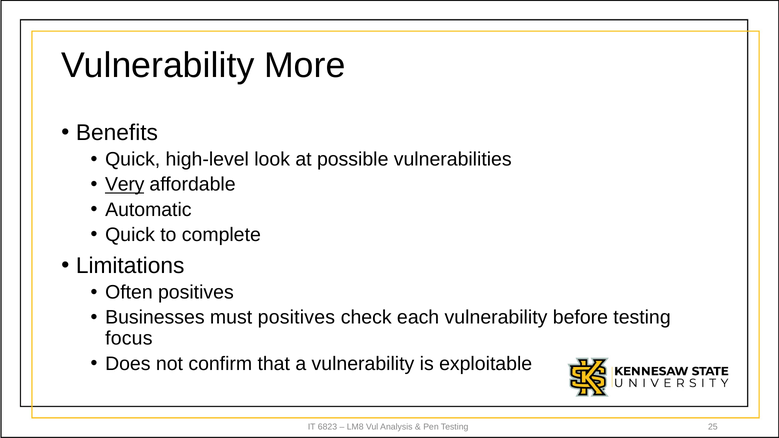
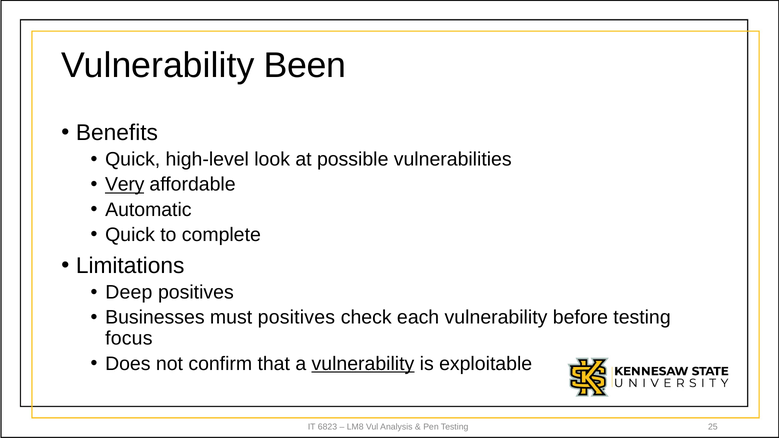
More: More -> Been
Often: Often -> Deep
vulnerability at (363, 364) underline: none -> present
